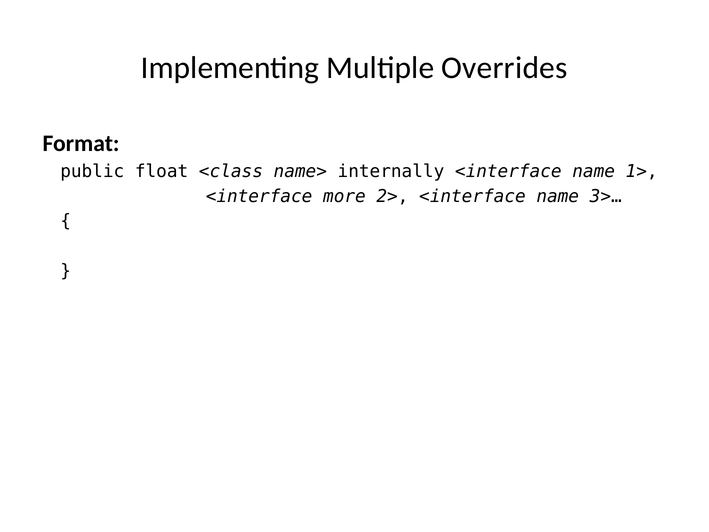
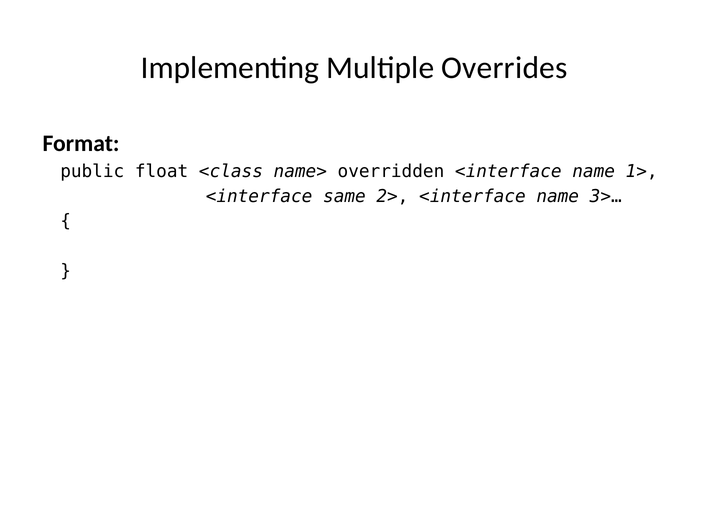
internally: internally -> overridden
more: more -> same
